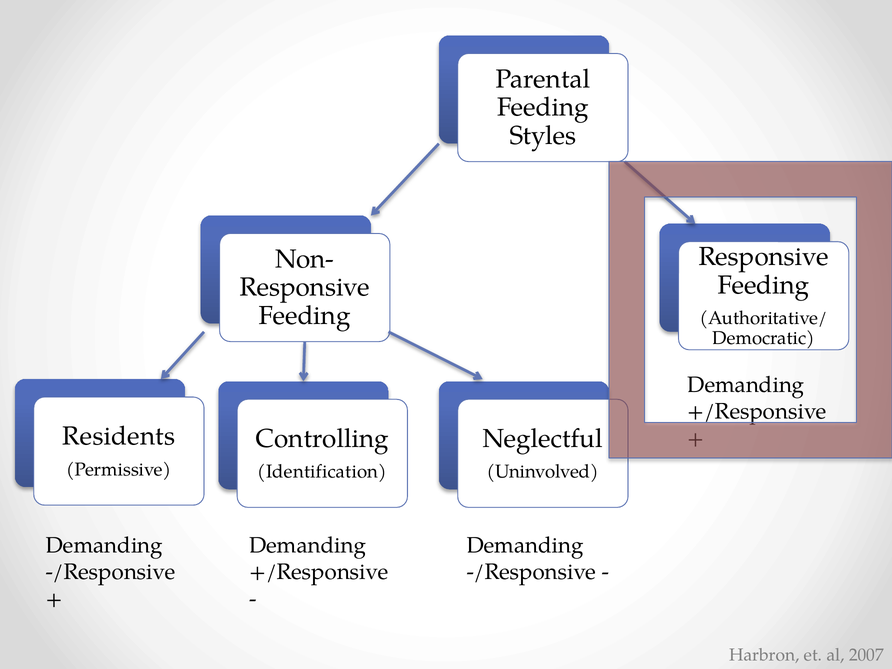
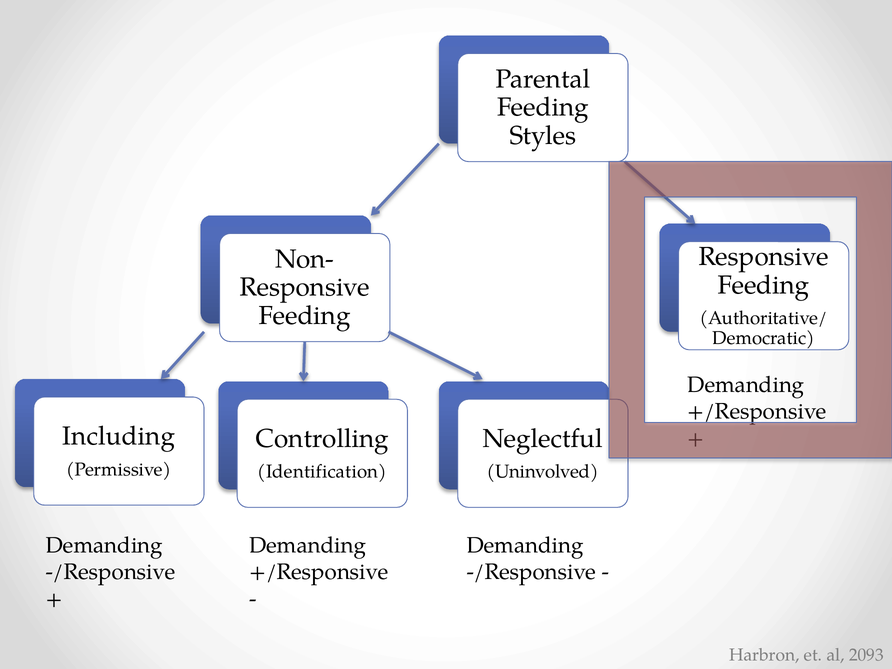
Residents: Residents -> Including
2007: 2007 -> 2093
